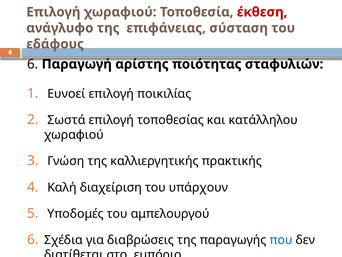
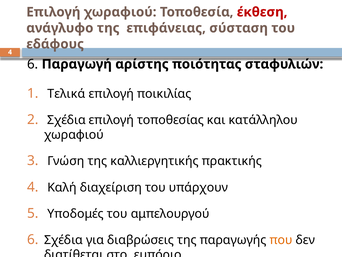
Ευνοεί: Ευνοεί -> Τελικά
Σωστά at (66, 120): Σωστά -> Σχέδια
που colour: blue -> orange
